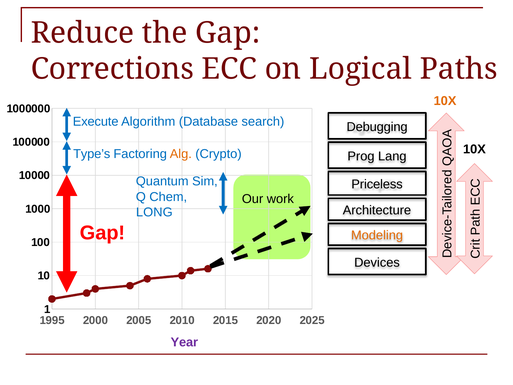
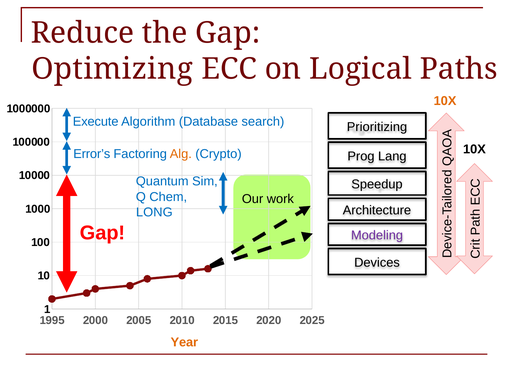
Corrections: Corrections -> Optimizing
Debugging: Debugging -> Prioritizing
Type’s: Type’s -> Error’s
Priceless: Priceless -> Speedup
Modeling colour: orange -> purple
Year colour: purple -> orange
